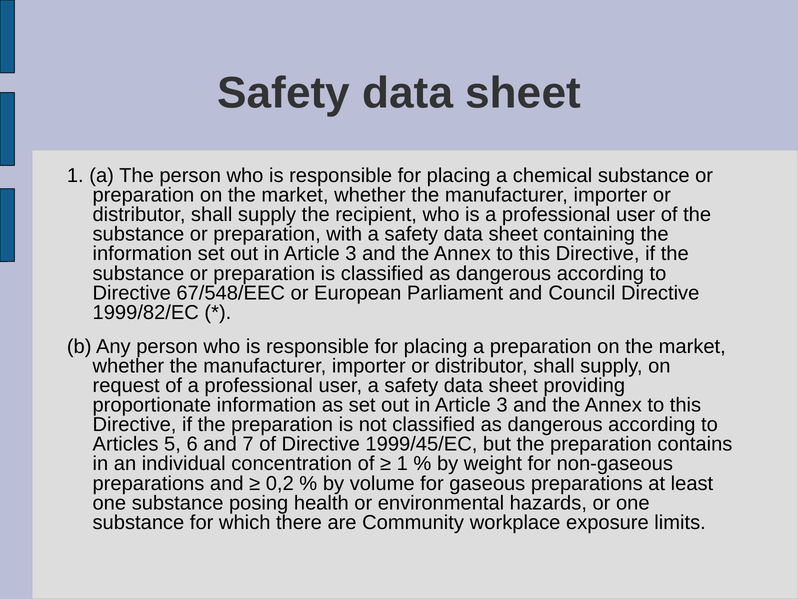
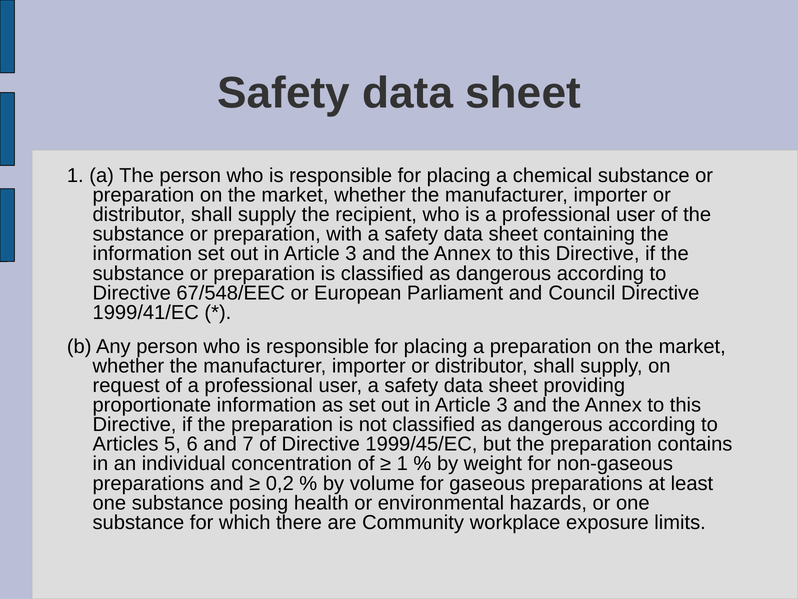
1999/82/EC: 1999/82/EC -> 1999/41/EC
